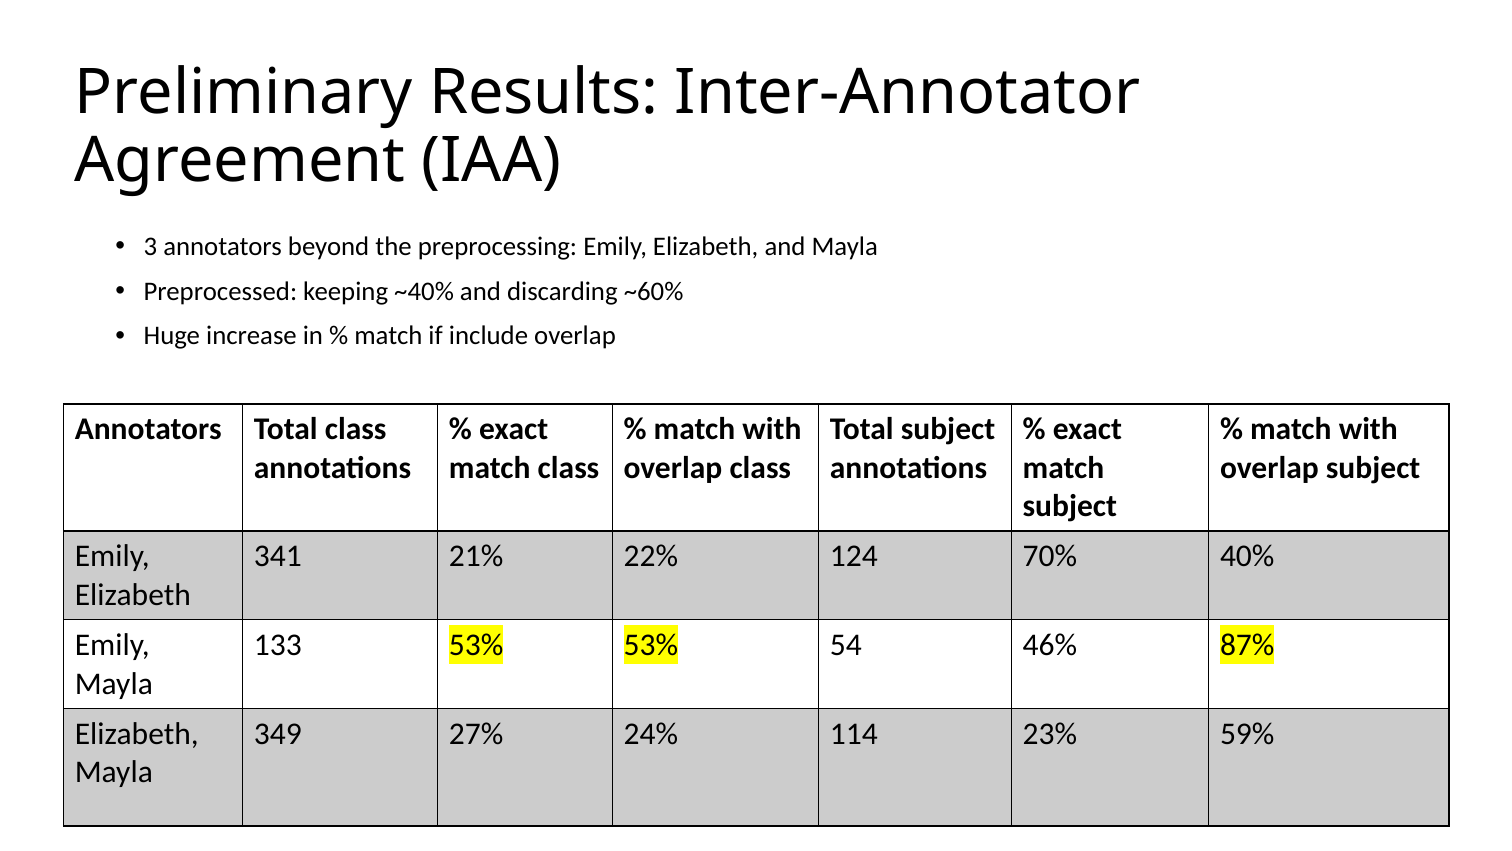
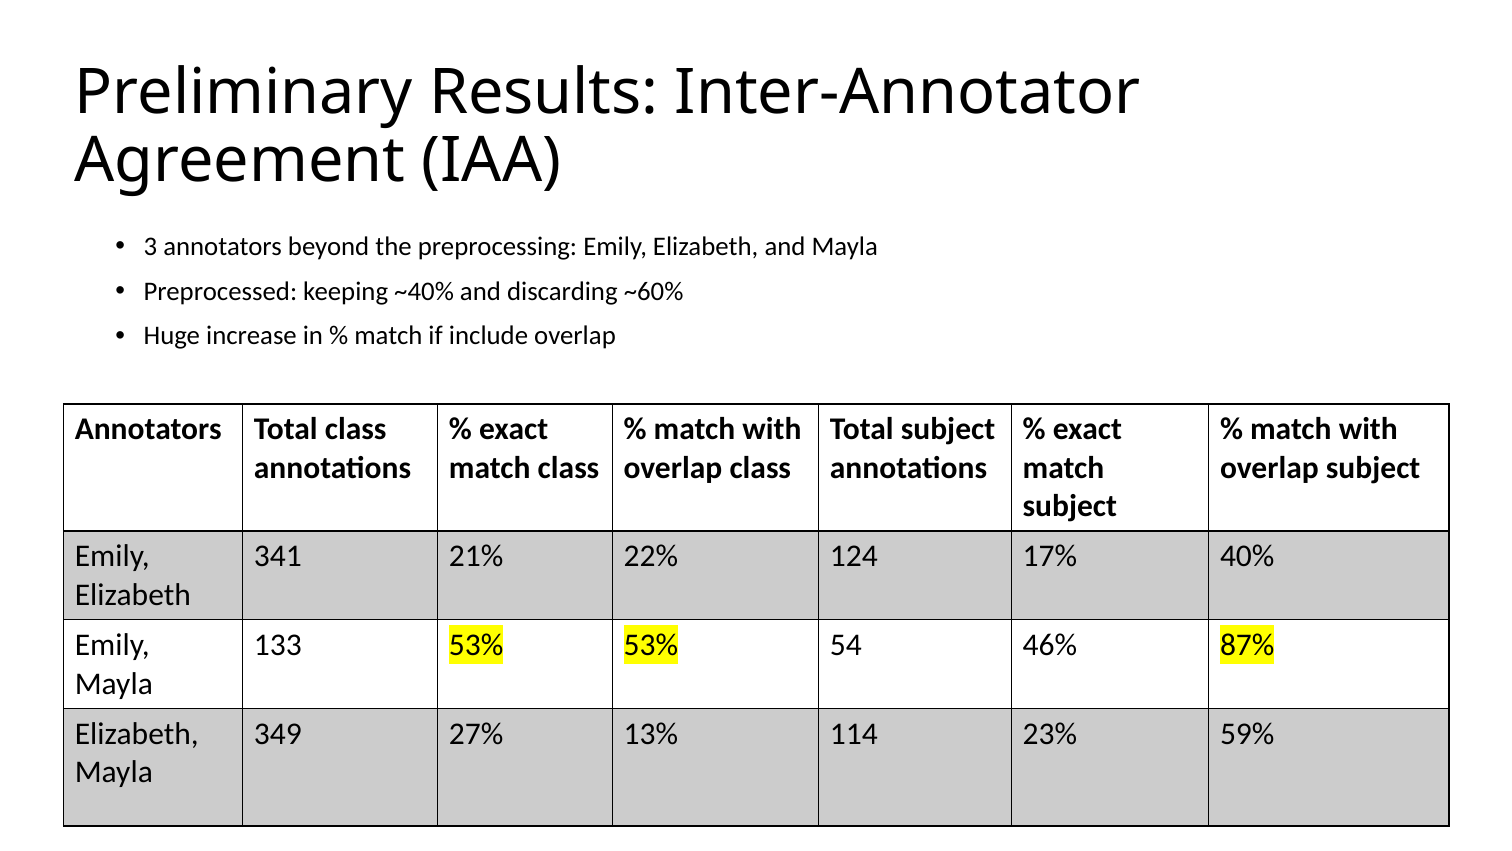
70%: 70% -> 17%
24%: 24% -> 13%
